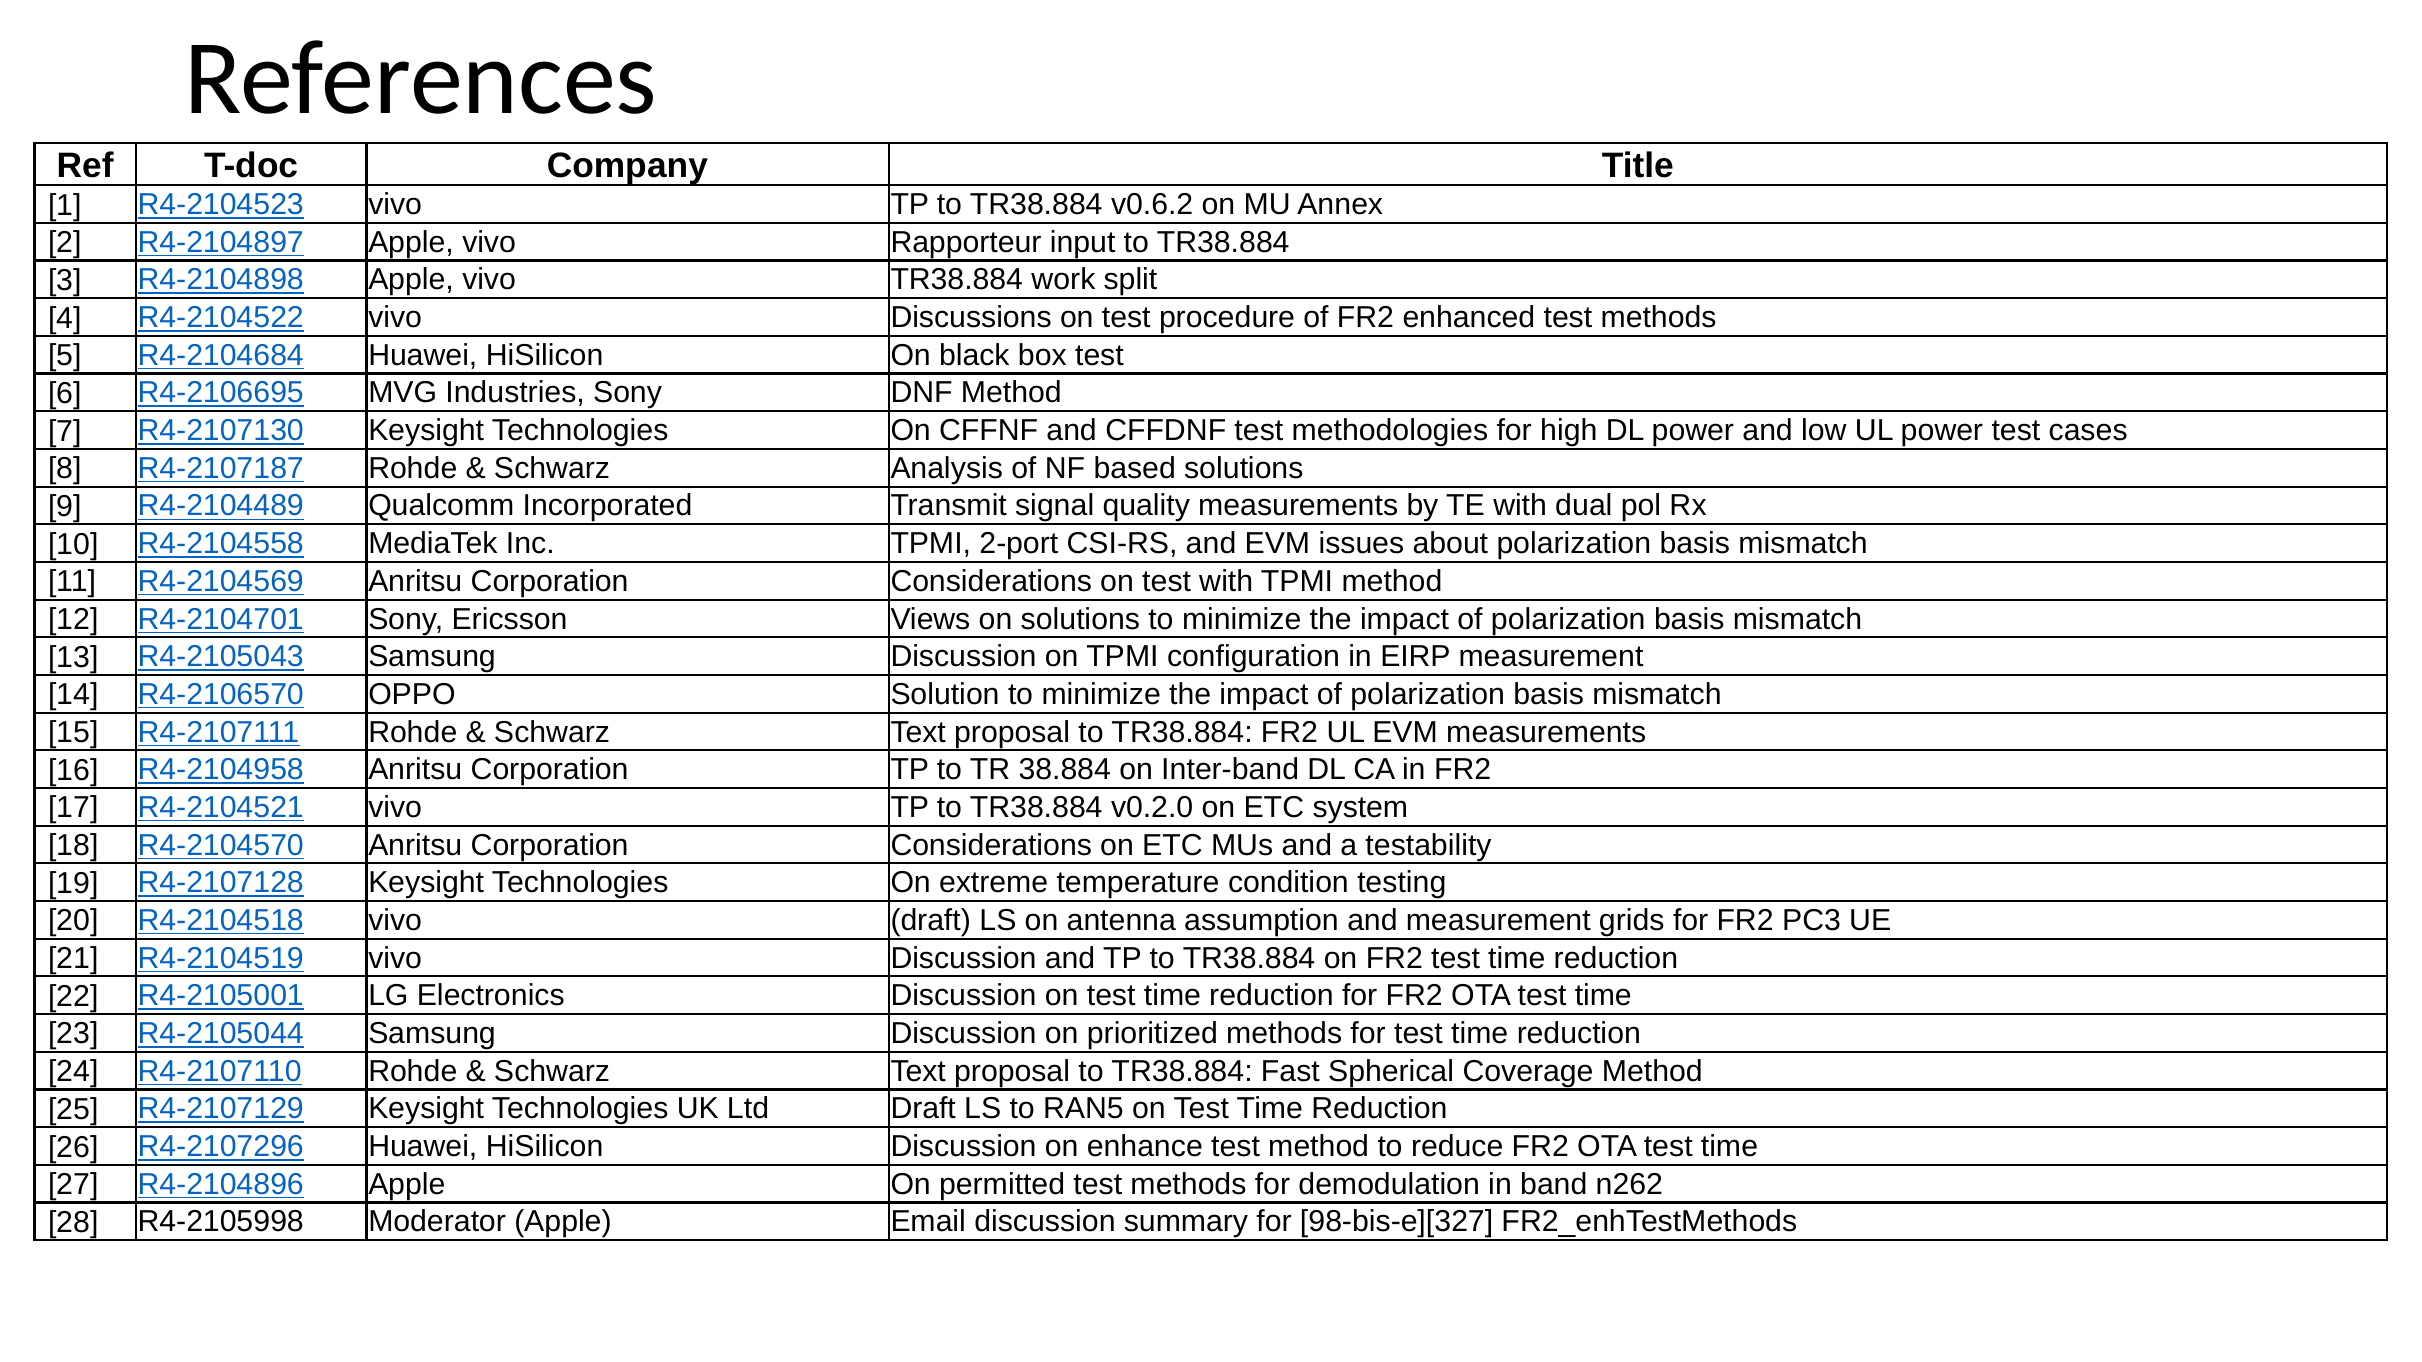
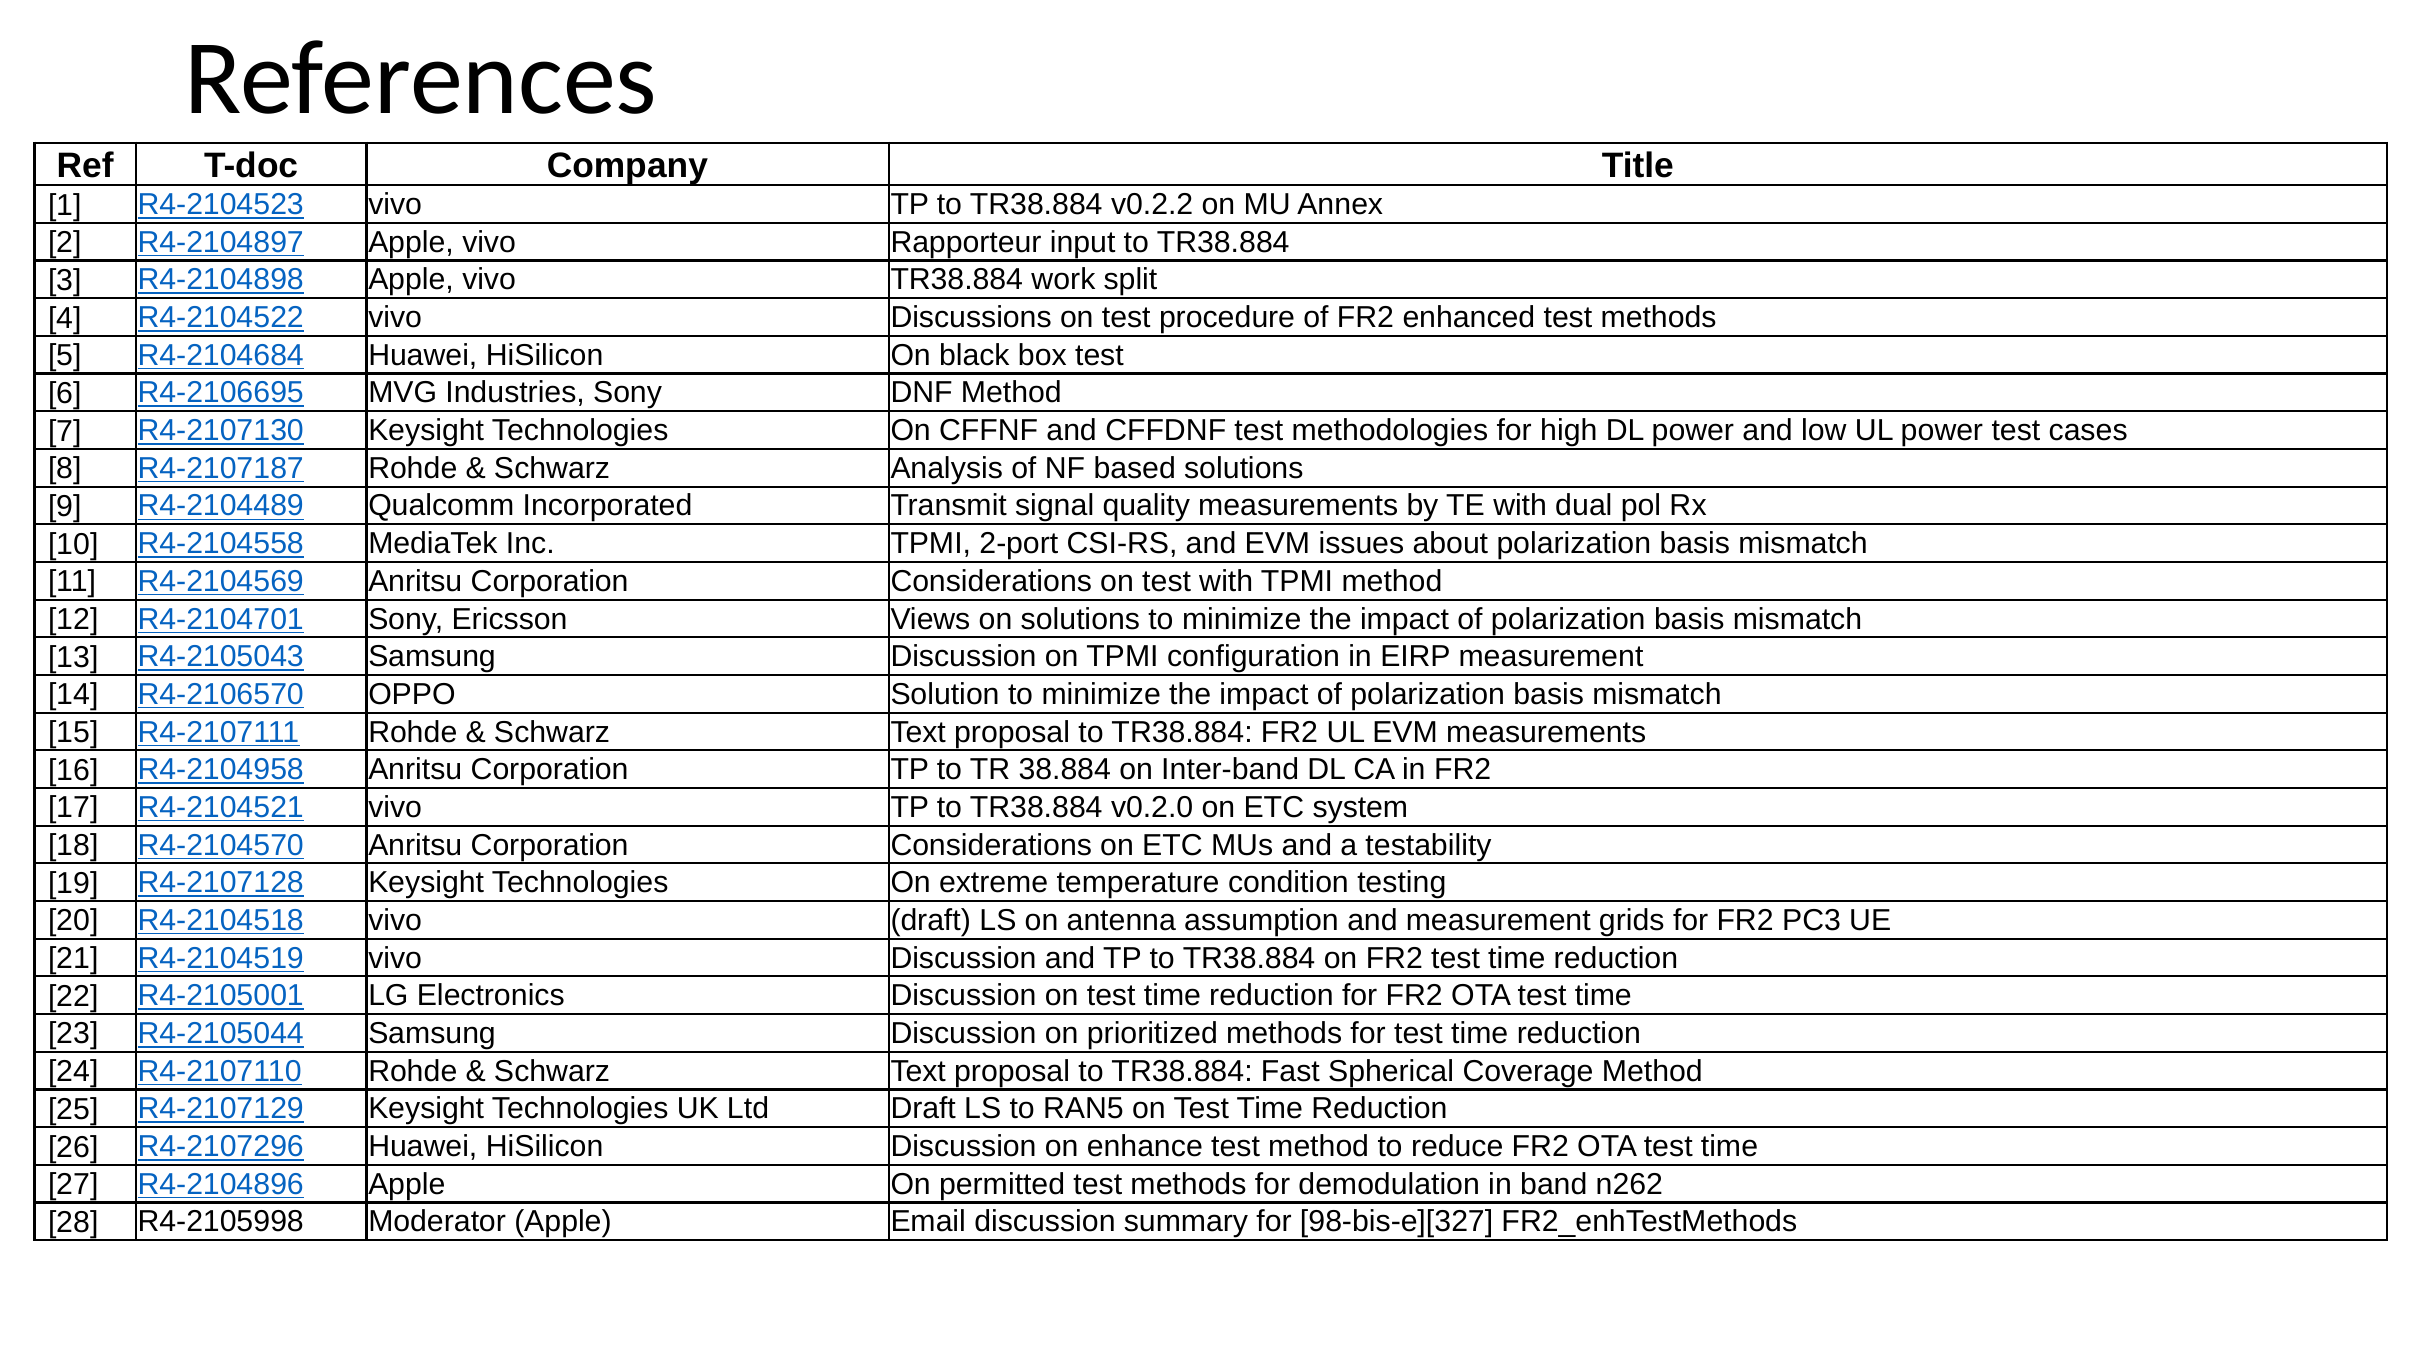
v0.6.2: v0.6.2 -> v0.2.2
